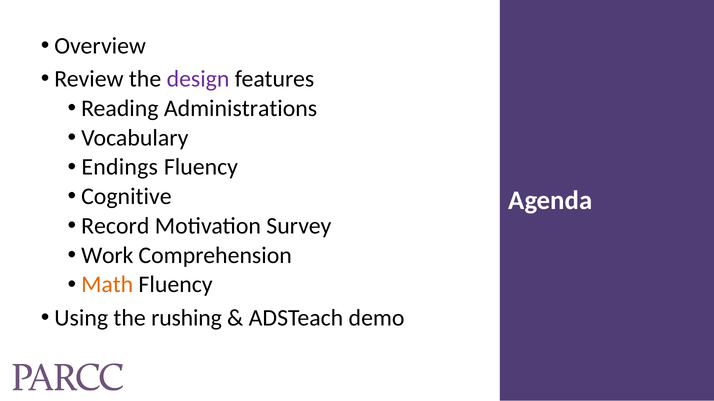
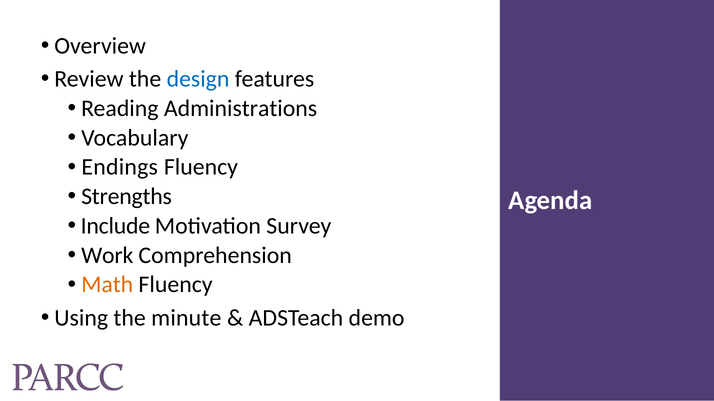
design colour: purple -> blue
Cognitive: Cognitive -> Strengths
Record: Record -> Include
rushing: rushing -> minute
